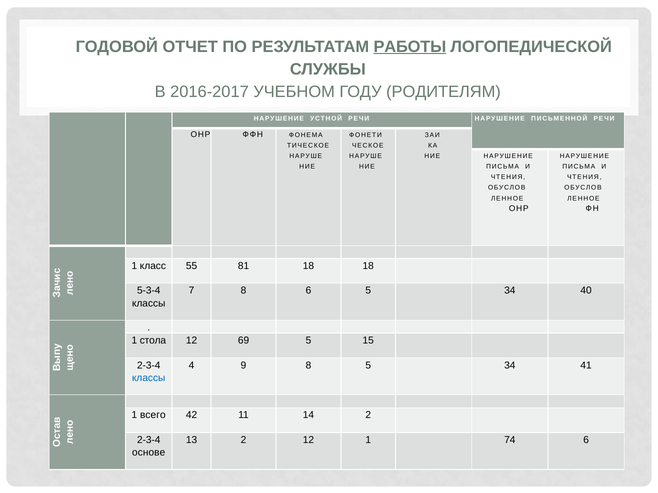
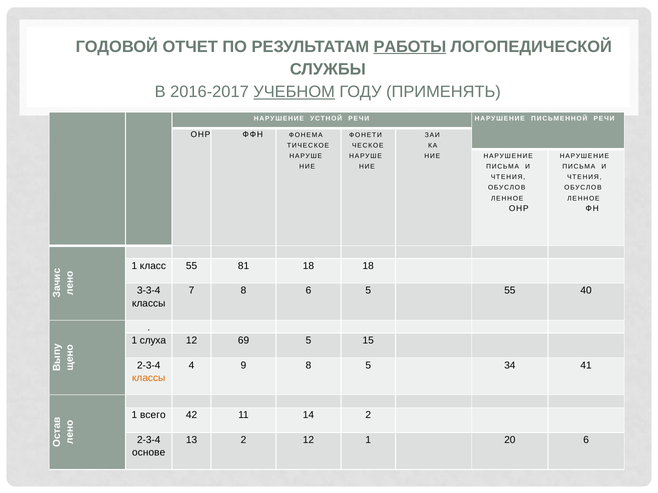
УЧЕБНОМ underline: none -> present
РОДИТЕЛЯМ: РОДИТЕЛЯМ -> ПРИМЕНЯТЬ
5-3-4: 5-3-4 -> 3-3-4
6 5 34: 34 -> 55
стола: стола -> слуха
классы at (149, 378) colour: blue -> orange
74: 74 -> 20
